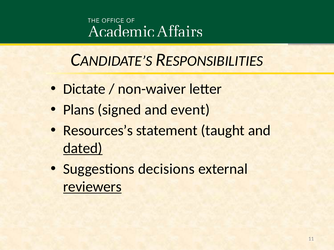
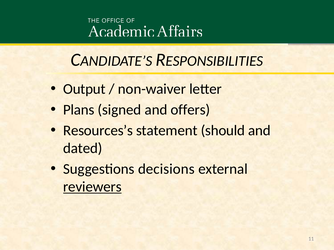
Dictate: Dictate -> Output
event: event -> offers
taught: taught -> should
dated underline: present -> none
